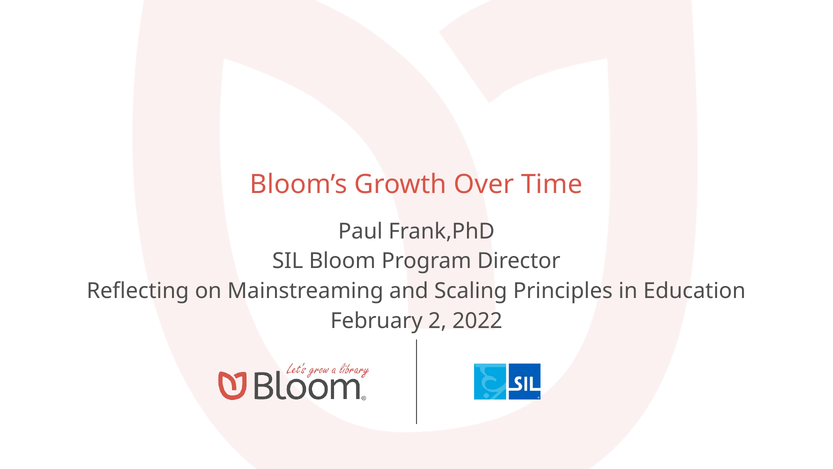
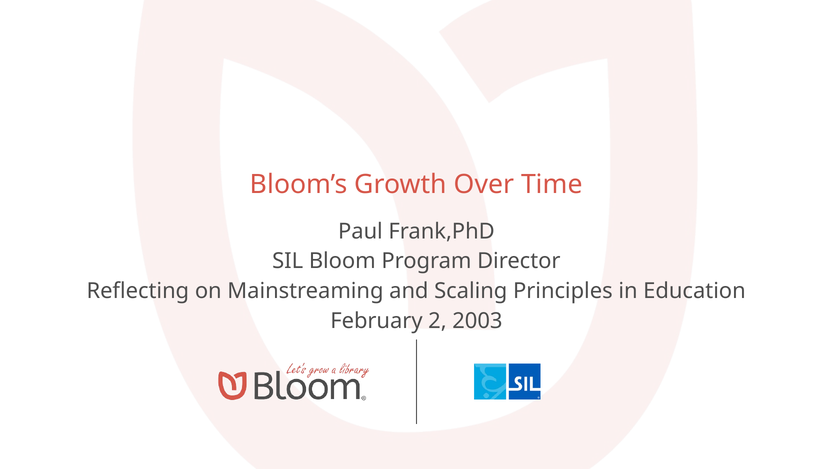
2022: 2022 -> 2003
